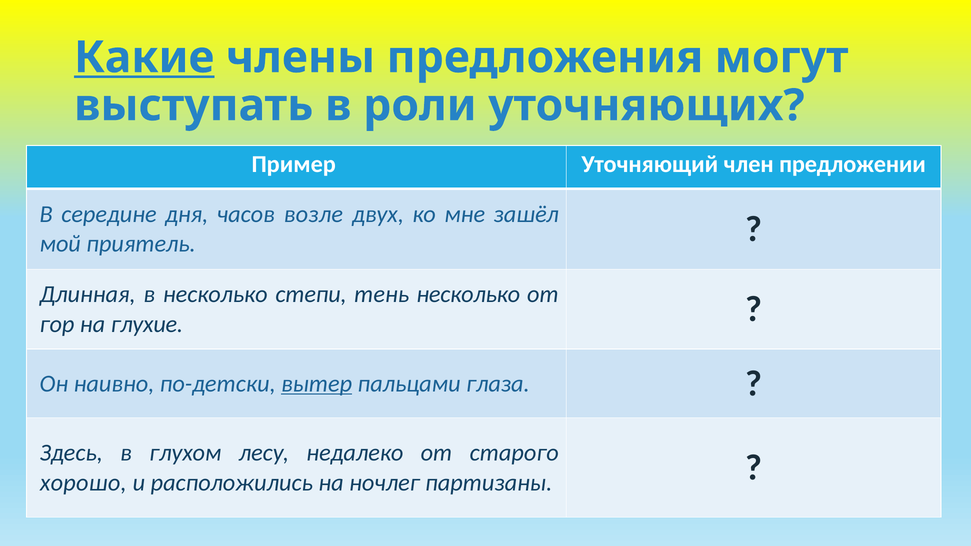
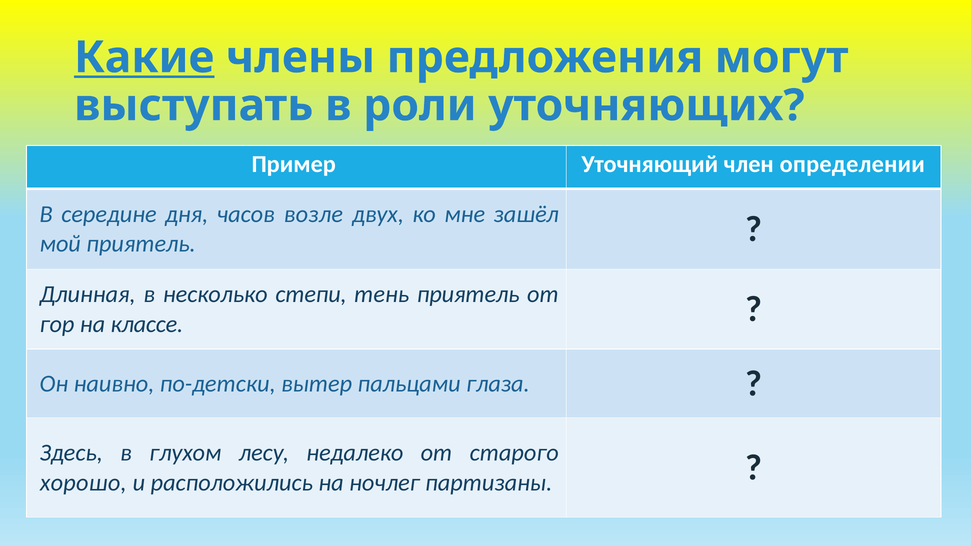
предложении: предложении -> определении
тень несколько: несколько -> приятель
глухие: глухие -> классе
вытер underline: present -> none
